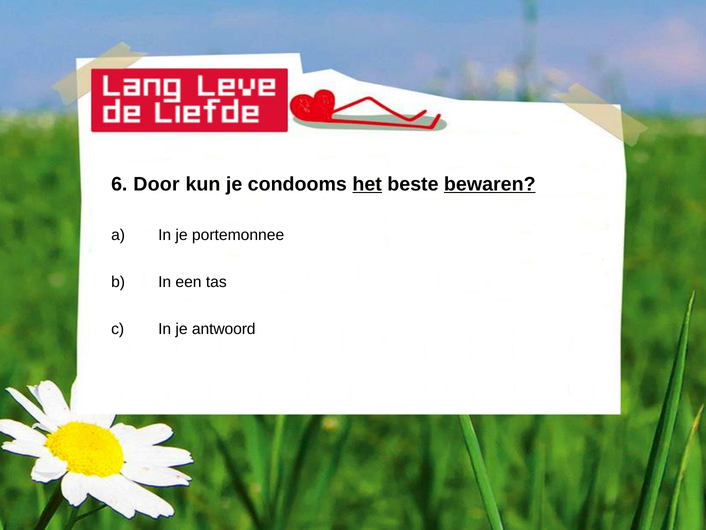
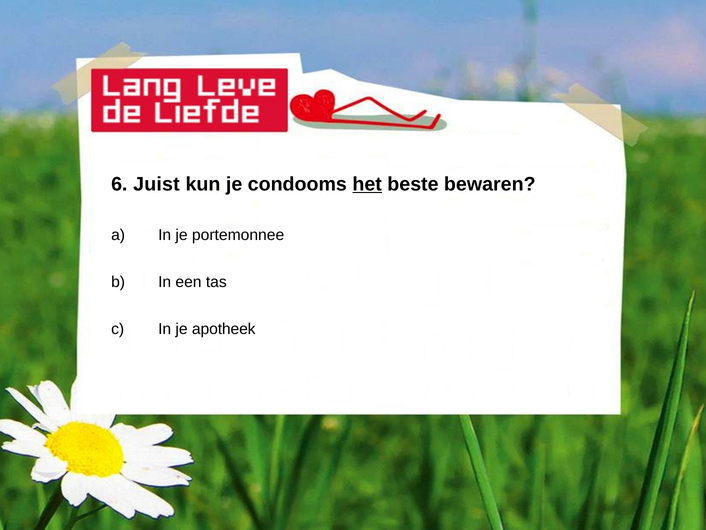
Door: Door -> Juist
bewaren underline: present -> none
antwoord: antwoord -> apotheek
